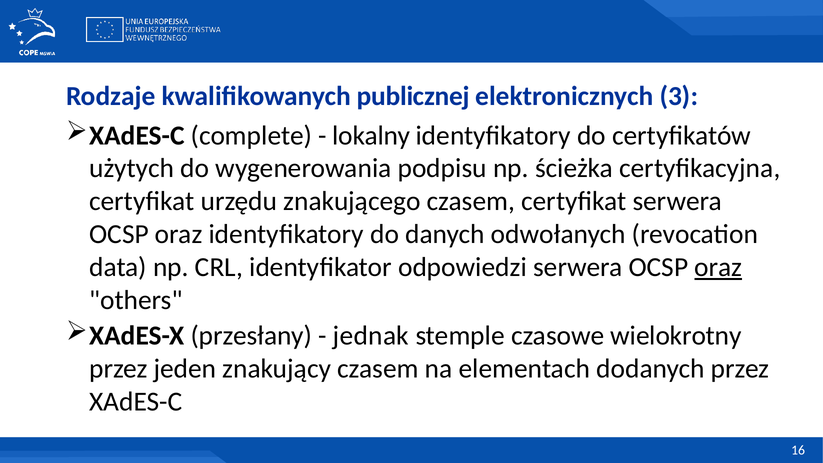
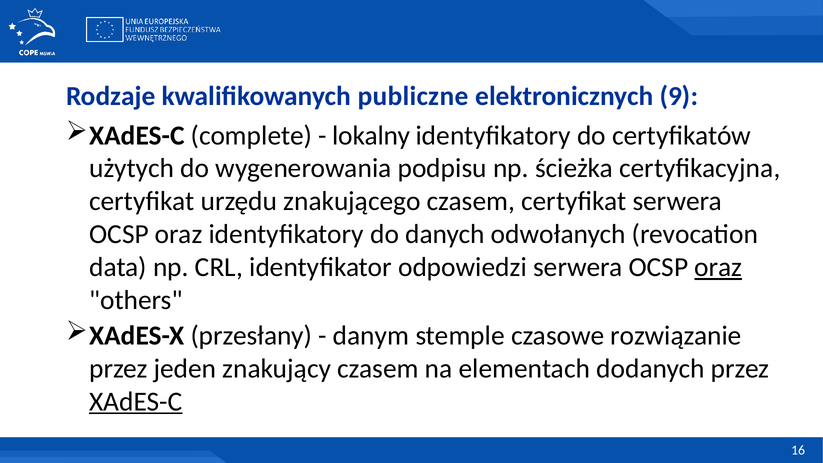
publicznej: publicznej -> publiczne
3: 3 -> 9
jednak: jednak -> danym
wielokrotny: wielokrotny -> rozwiązanie
XAdES-C at (136, 401) underline: none -> present
